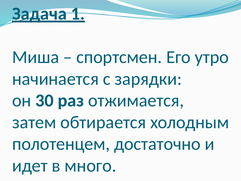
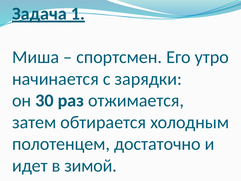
много: много -> зимой
